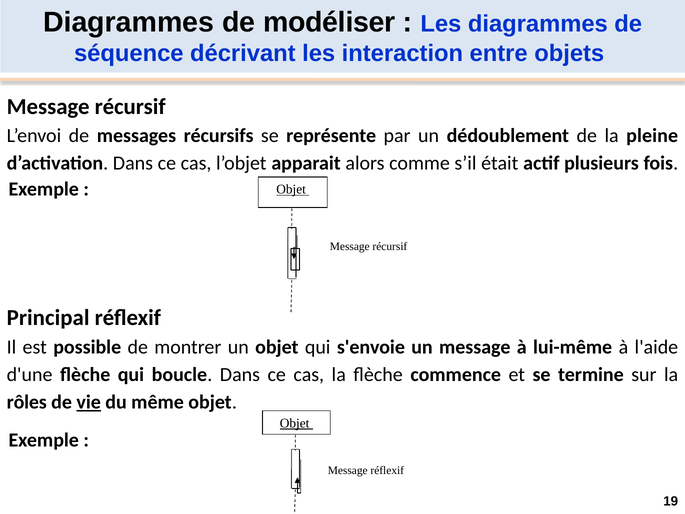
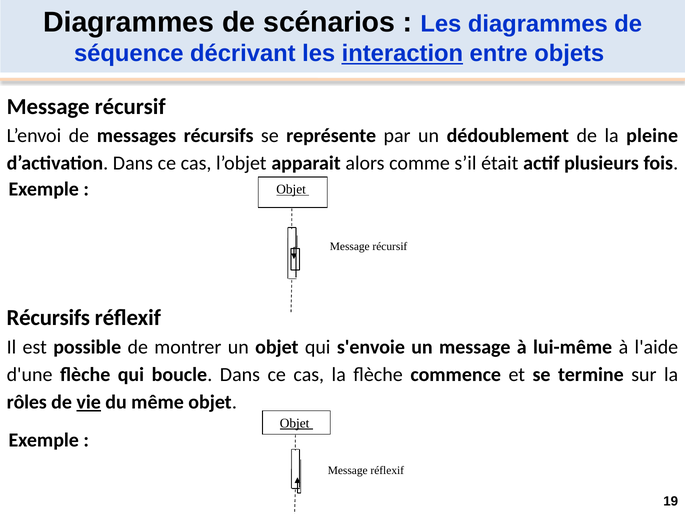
modéliser: modéliser -> scénarios
interaction underline: none -> present
Principal at (48, 318): Principal -> Récursifs
